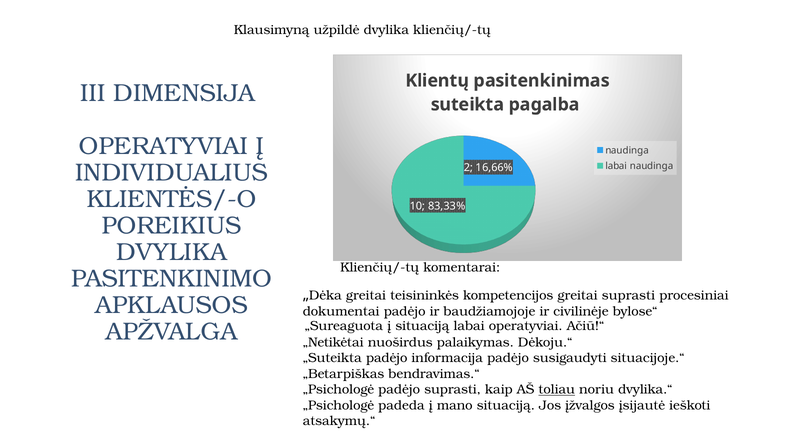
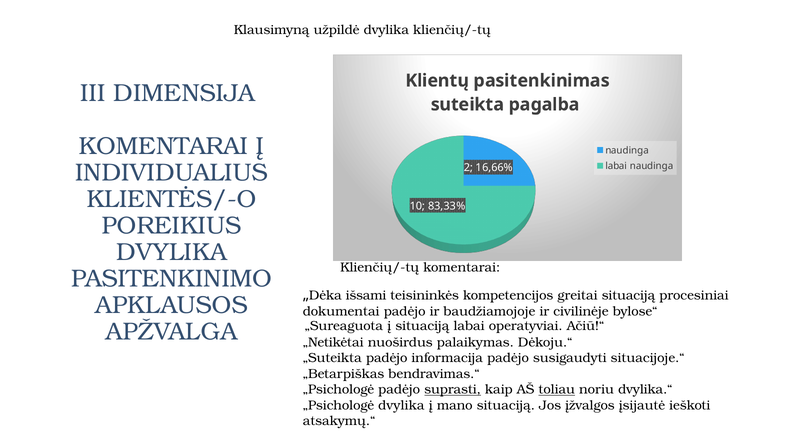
OPERATYVIAI at (163, 146): OPERATYVIAI -> KOMENTARAI
„Dėka greitai: greitai -> išsami
greitai suprasti: suprasti -> situaciją
suprasti at (453, 390) underline: none -> present
„Psichologė padeda: padeda -> dvylika
